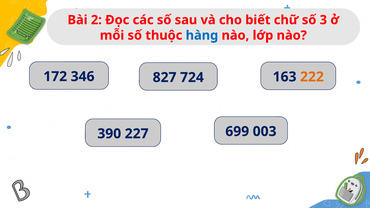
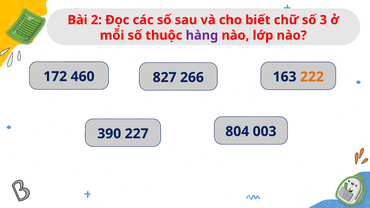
hàng colour: blue -> purple
346: 346 -> 460
724: 724 -> 266
699: 699 -> 804
